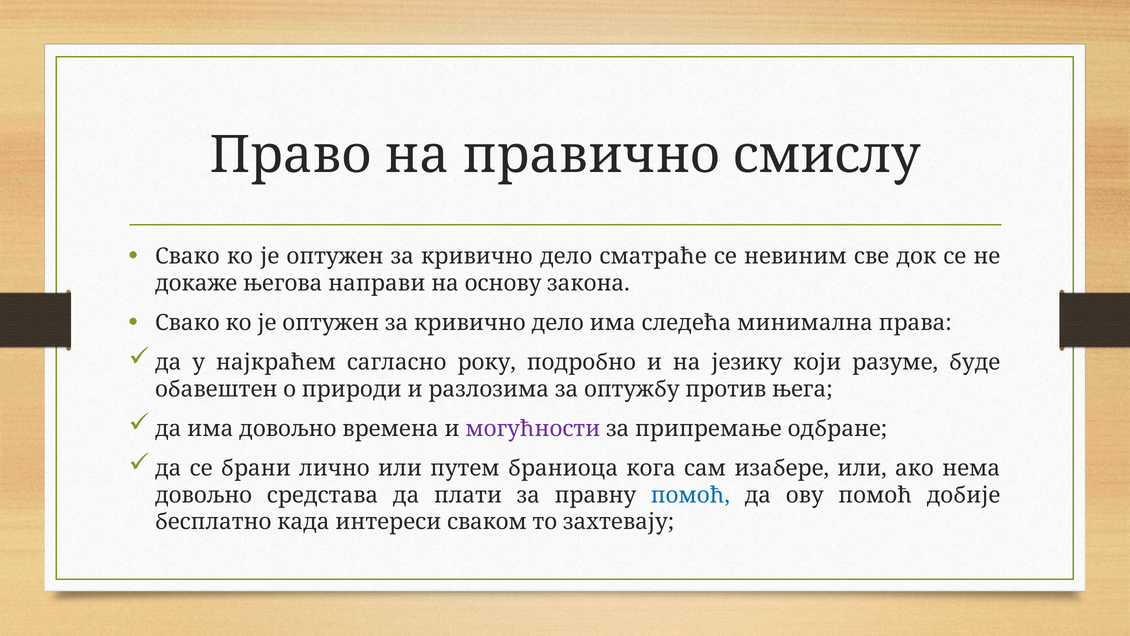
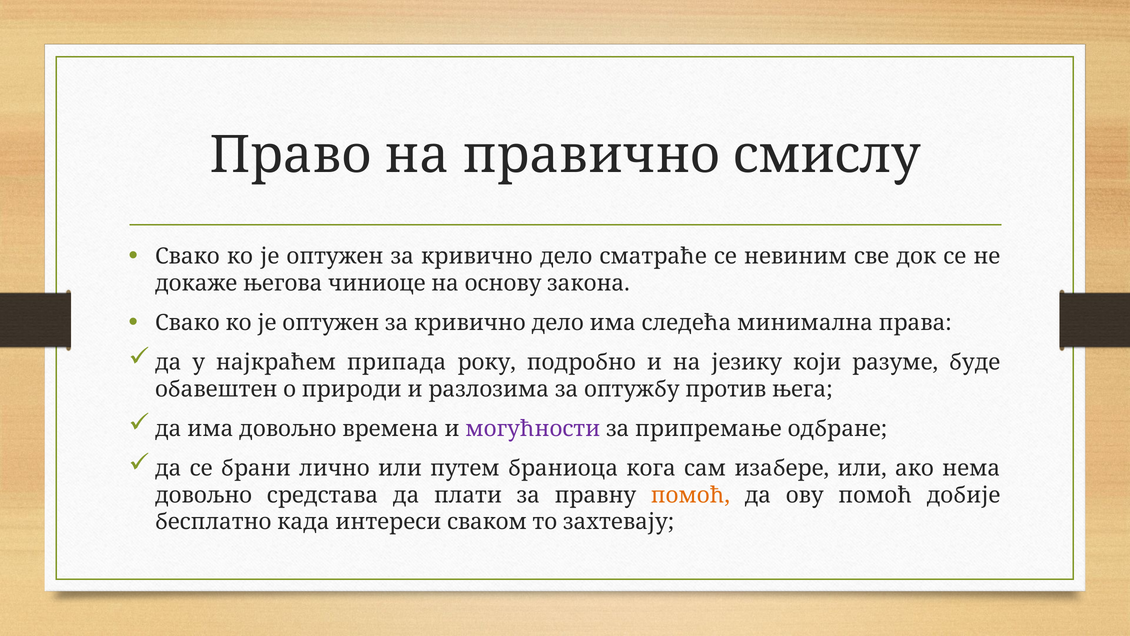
направи: направи -> чиниоце
сагласно: сагласно -> припада
помоћ at (690, 495) colour: blue -> orange
